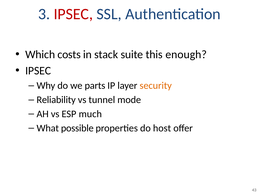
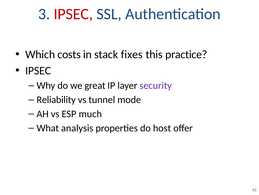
suite: suite -> fixes
enough: enough -> practice
parts: parts -> great
security colour: orange -> purple
possible: possible -> analysis
